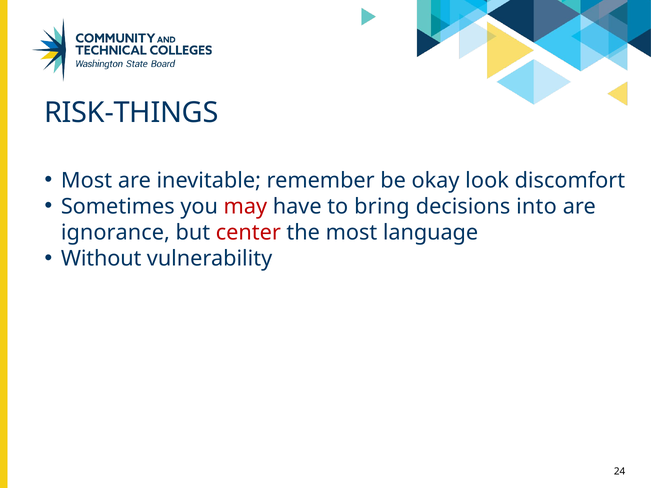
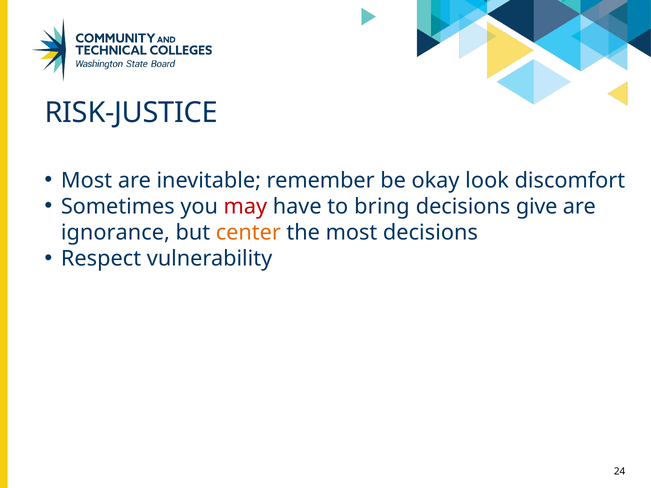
RISK-THINGS: RISK-THINGS -> RISK-JUSTICE
into: into -> give
center colour: red -> orange
most language: language -> decisions
Without: Without -> Respect
